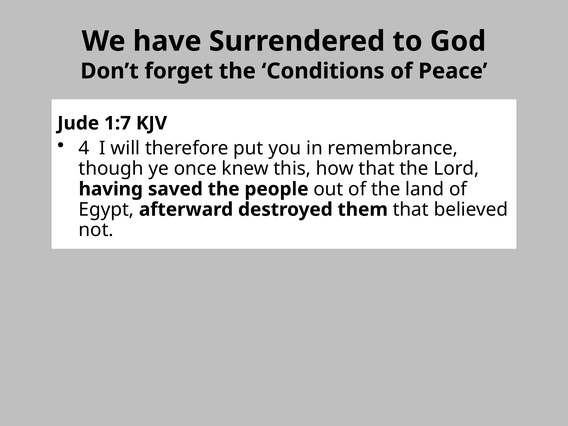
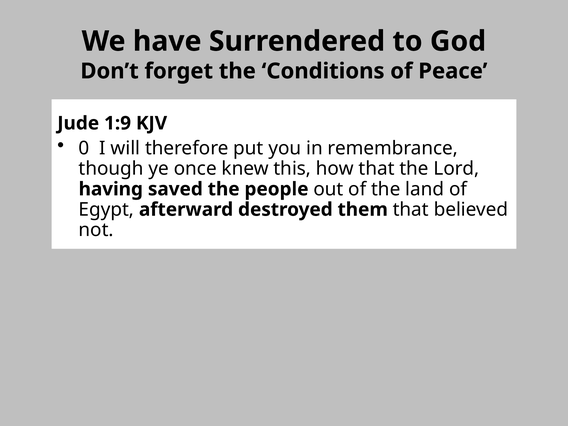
1:7: 1:7 -> 1:9
4: 4 -> 0
